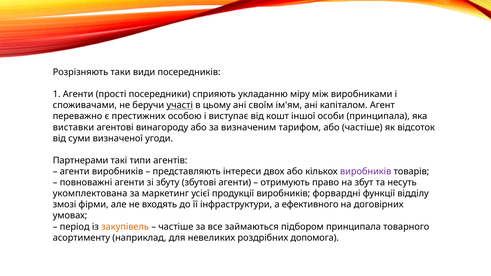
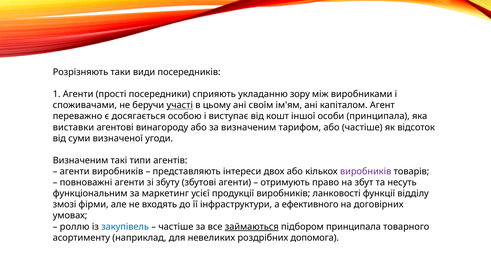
міру: міру -> зору
престижних: престижних -> досягається
Партнерами at (81, 161): Партнерами -> Визначеним
укомплектована: укомплектована -> функціональним
форвардні: форвардні -> ланковості
період: період -> роллю
закупівель colour: orange -> blue
займаються underline: none -> present
